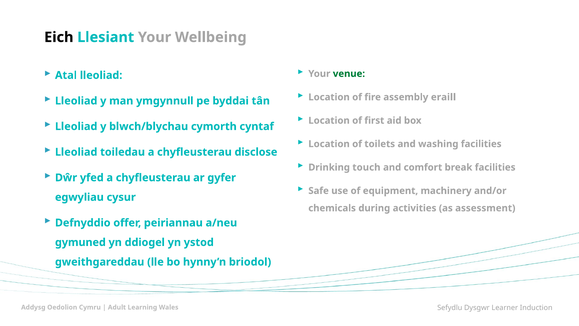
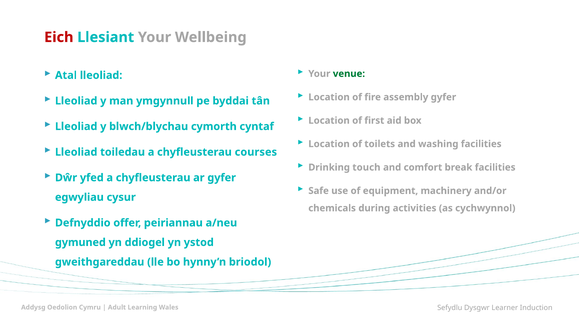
Eich colour: black -> red
assembly eraill: eraill -> gyfer
disclose: disclose -> courses
assessment: assessment -> cychwynnol
